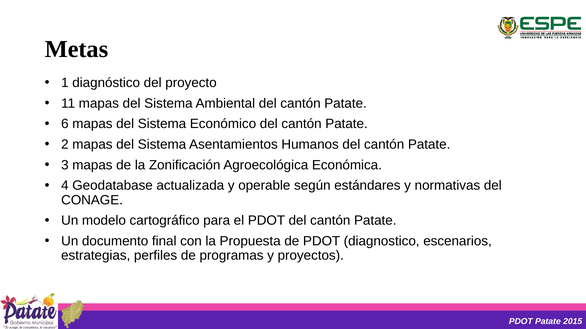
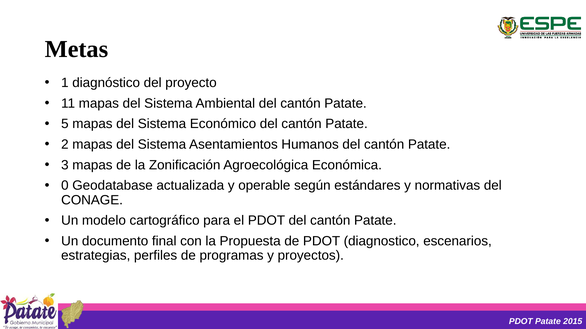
6: 6 -> 5
4: 4 -> 0
